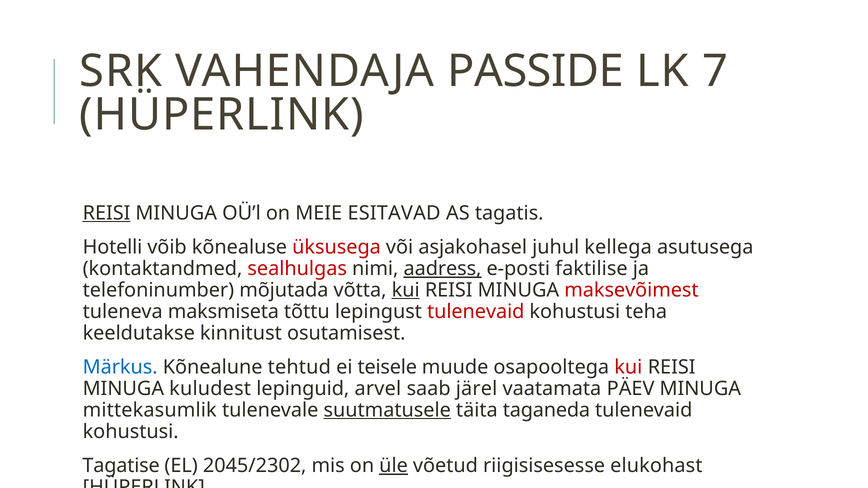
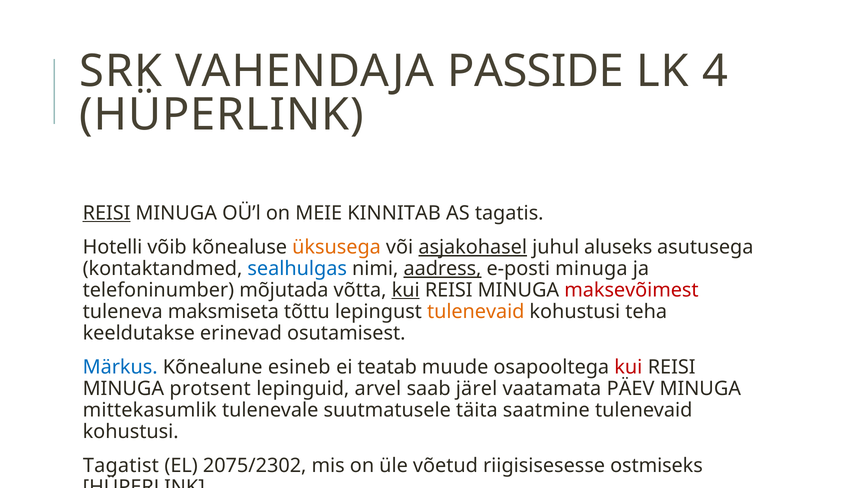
7: 7 -> 4
ESITAVAD: ESITAVAD -> KINNITAB
üksusega colour: red -> orange
asjakohasel underline: none -> present
kellega: kellega -> aluseks
sealhulgas colour: red -> blue
e-posti faktilise: faktilise -> minuga
tulenevaid at (476, 312) colour: red -> orange
kinnitust: kinnitust -> erinevad
tehtud: tehtud -> esineb
teisele: teisele -> teatab
kuludest: kuludest -> protsent
suutmatusele underline: present -> none
taganeda: taganeda -> saatmine
Tagatise: Tagatise -> Tagatist
2045/2302: 2045/2302 -> 2075/2302
üle underline: present -> none
elukohast: elukohast -> ostmiseks
